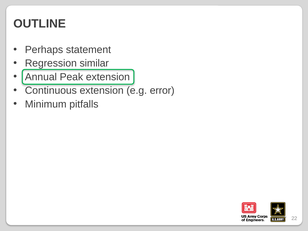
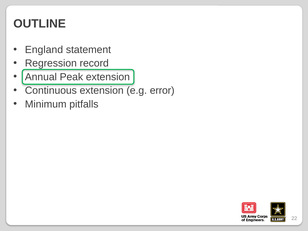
Perhaps: Perhaps -> England
similar: similar -> record
